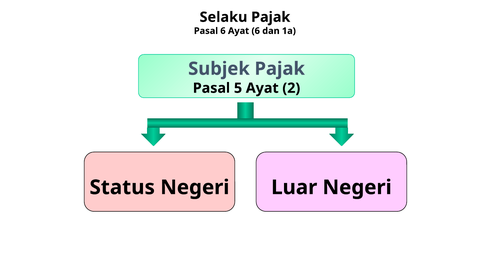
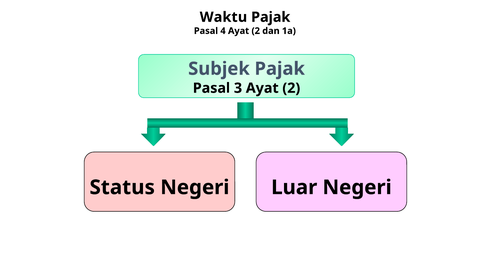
Selaku: Selaku -> Waktu
Pasal 6: 6 -> 4
6 at (256, 31): 6 -> 2
5: 5 -> 3
